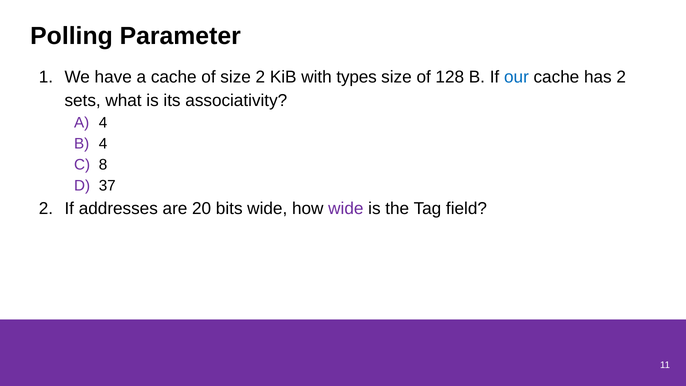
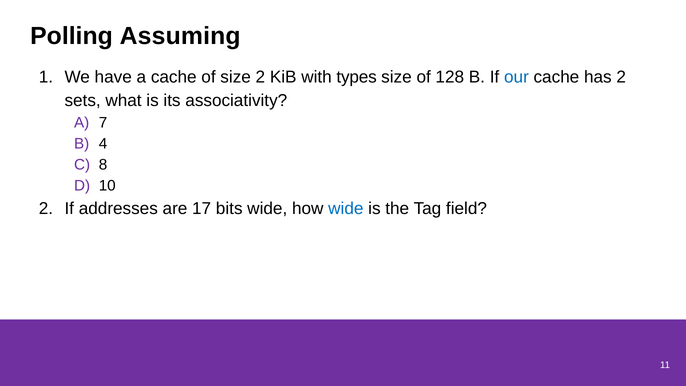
Parameter: Parameter -> Assuming
A 4: 4 -> 7
37: 37 -> 10
20: 20 -> 17
wide at (346, 208) colour: purple -> blue
